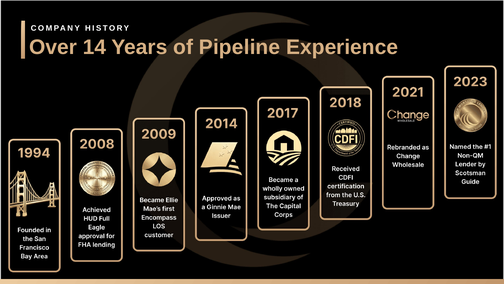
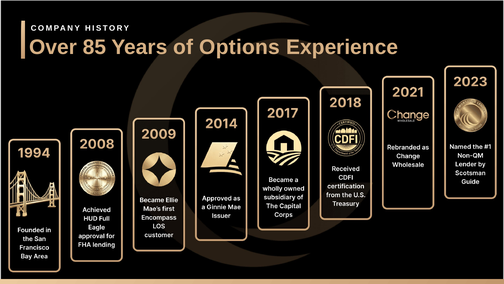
14: 14 -> 85
Pipeline: Pipeline -> Options
